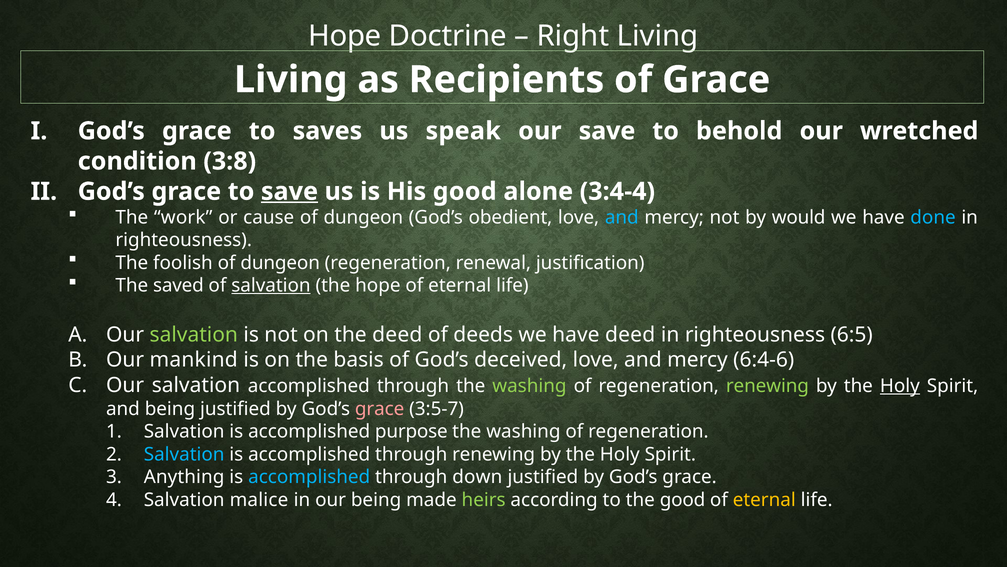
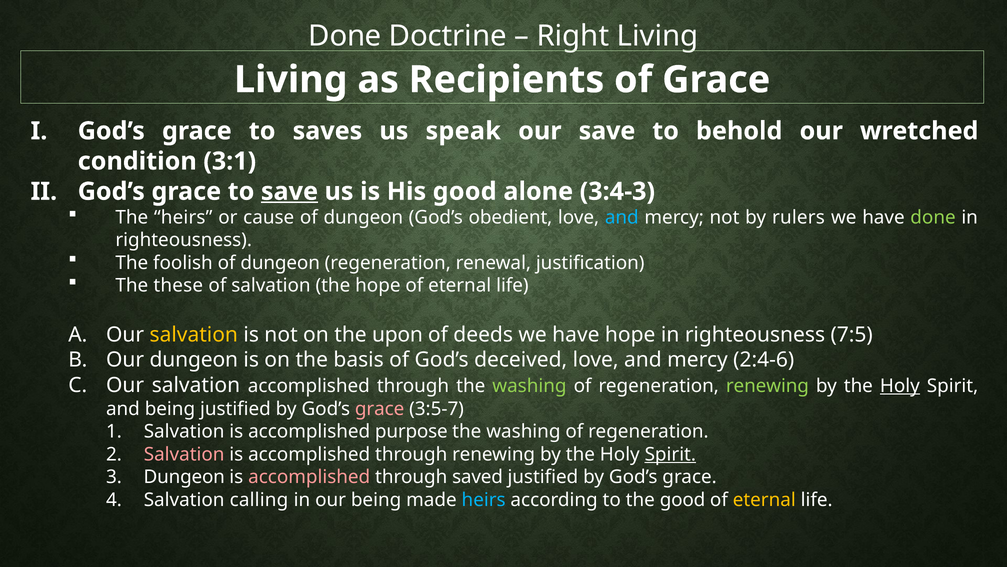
Hope at (345, 36): Hope -> Done
3:8: 3:8 -> 3:1
3:4-4: 3:4-4 -> 3:4-3
The work: work -> heirs
would: would -> rulers
done at (933, 217) colour: light blue -> light green
saved: saved -> these
salvation at (271, 285) underline: present -> none
salvation at (194, 335) colour: light green -> yellow
the deed: deed -> upon
have deed: deed -> hope
6:5: 6:5 -> 7:5
Our mankind: mankind -> dungeon
6:4-6: 6:4-6 -> 2:4-6
Salvation at (184, 454) colour: light blue -> pink
Spirit at (670, 454) underline: none -> present
Anything at (184, 477): Anything -> Dungeon
accomplished at (309, 477) colour: light blue -> pink
down: down -> saved
malice: malice -> calling
heirs at (484, 499) colour: light green -> light blue
